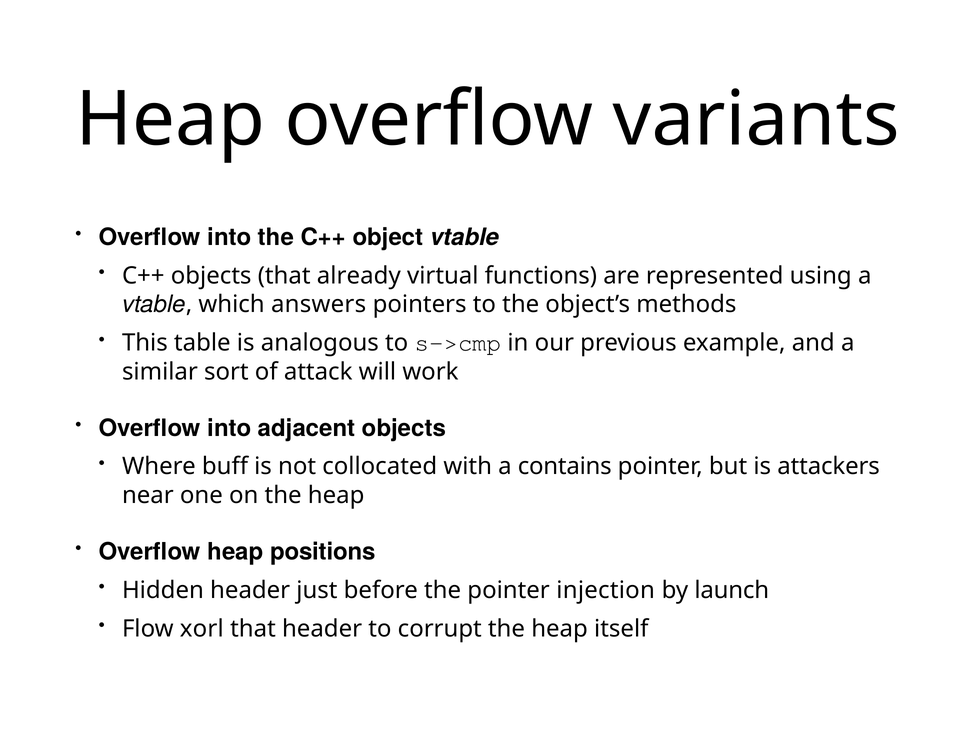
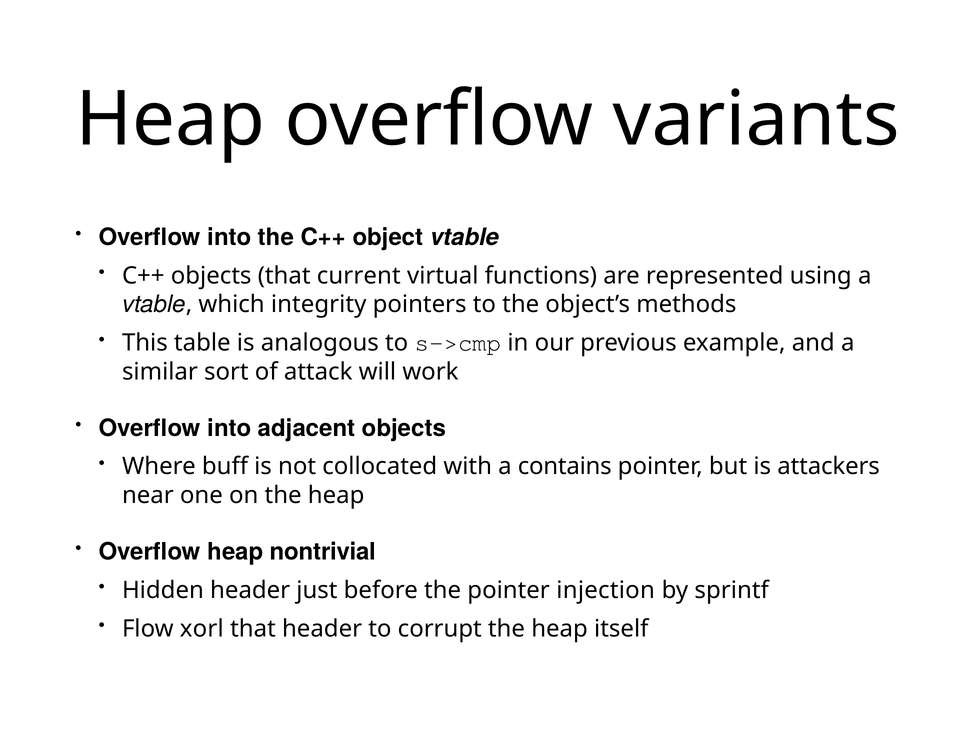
already: already -> current
answers: answers -> integrity
positions: positions -> nontrivial
launch: launch -> sprintf
